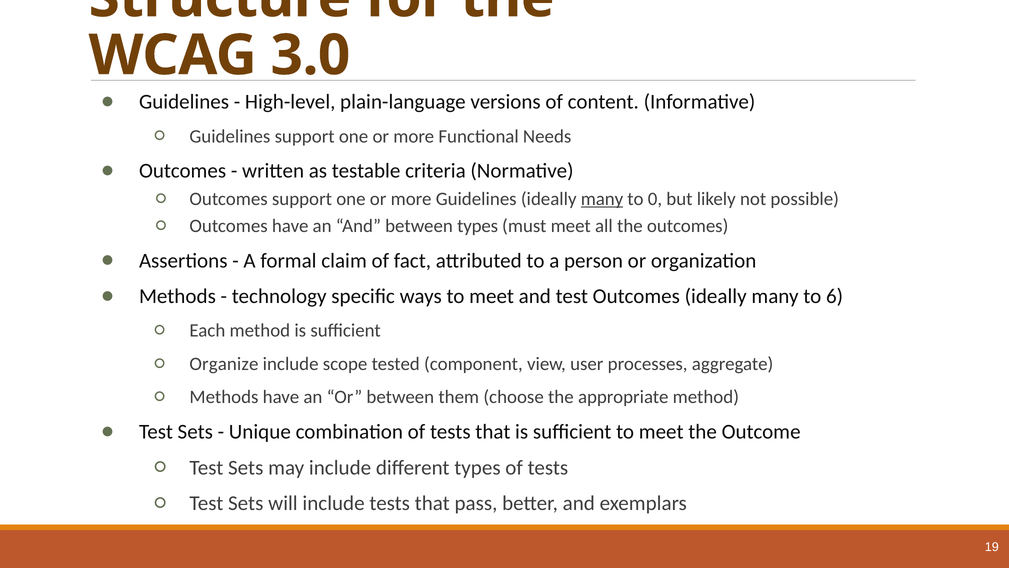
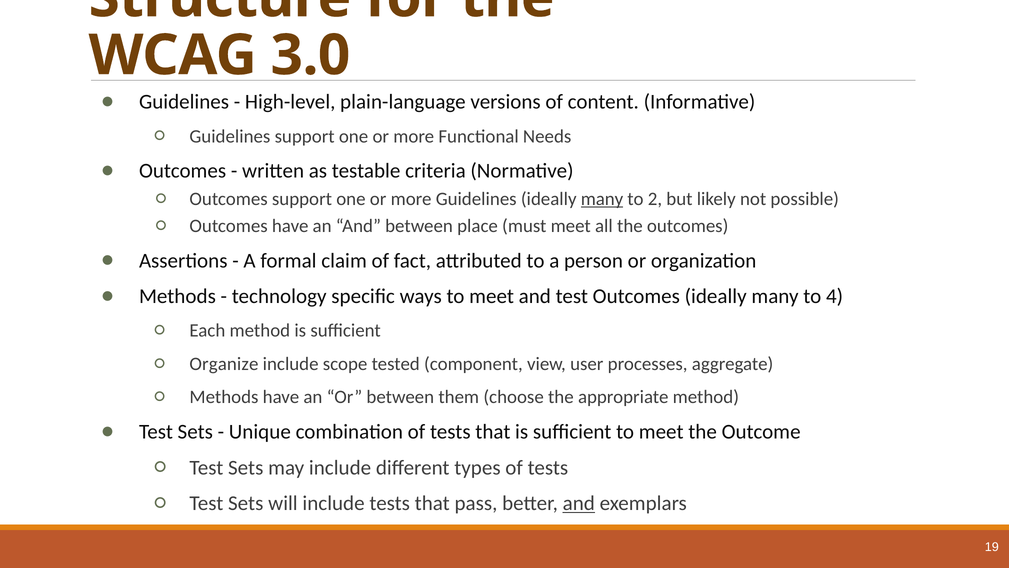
0: 0 -> 2
between types: types -> place
6: 6 -> 4
and at (579, 503) underline: none -> present
